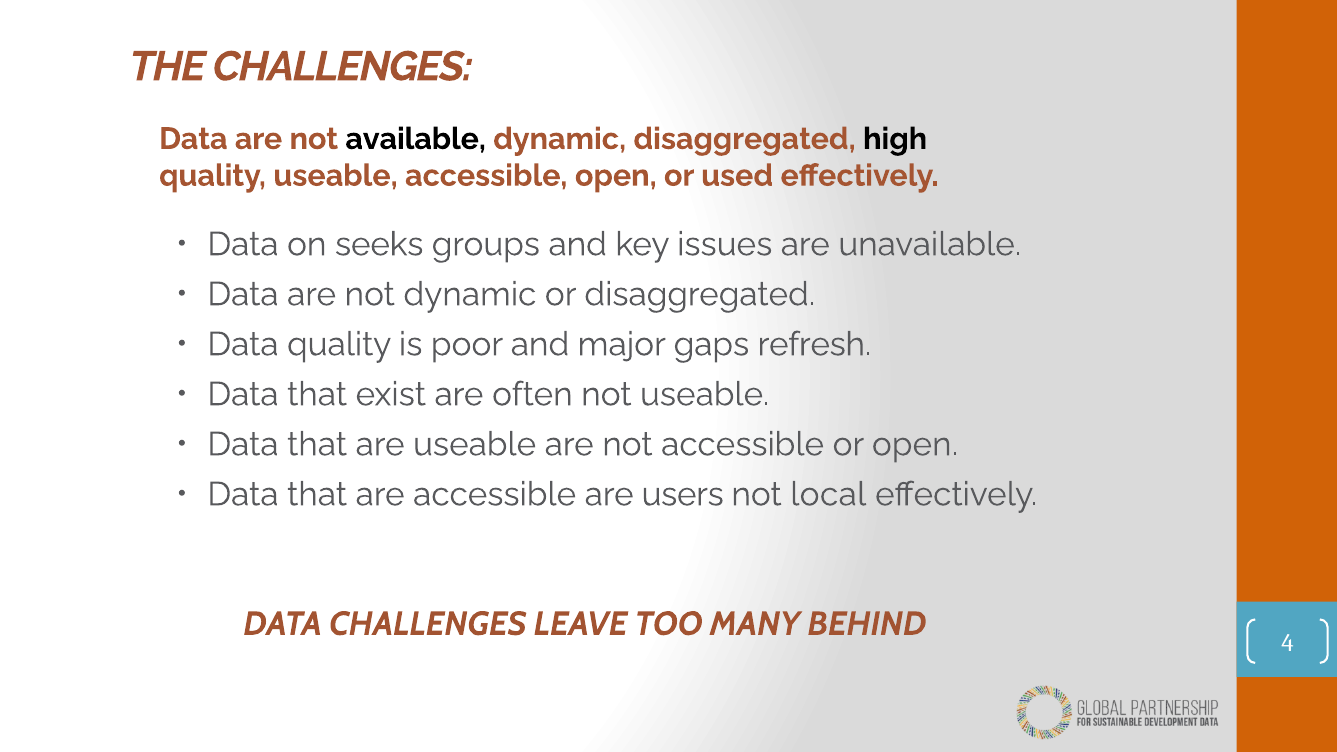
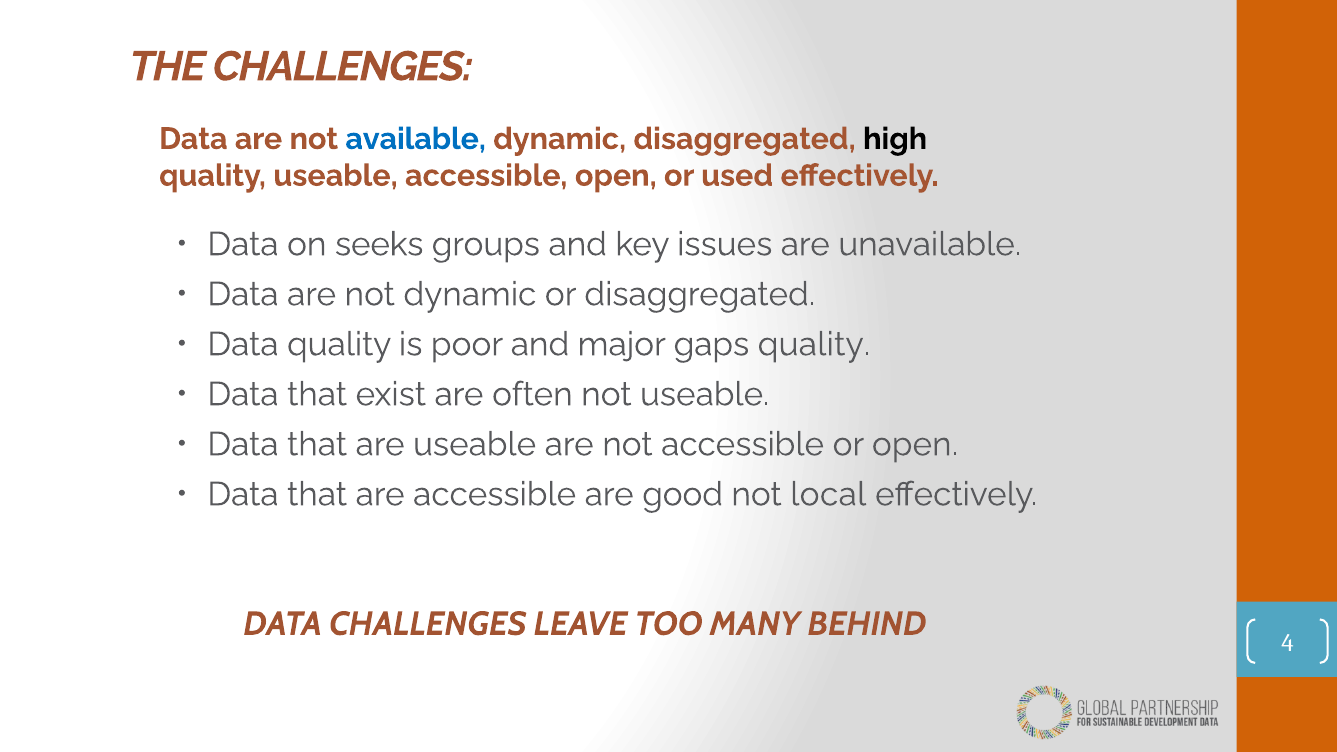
available colour: black -> blue
gaps refresh: refresh -> quality
users: users -> good
